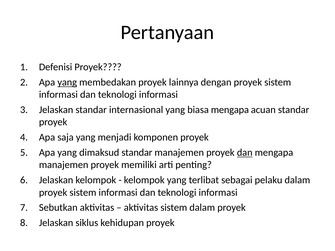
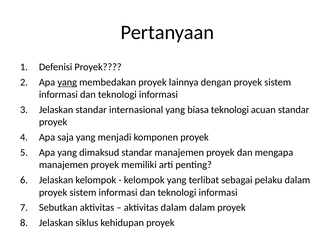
biasa mengapa: mengapa -> teknologi
dan at (245, 153) underline: present -> none
aktivitas sistem: sistem -> dalam
